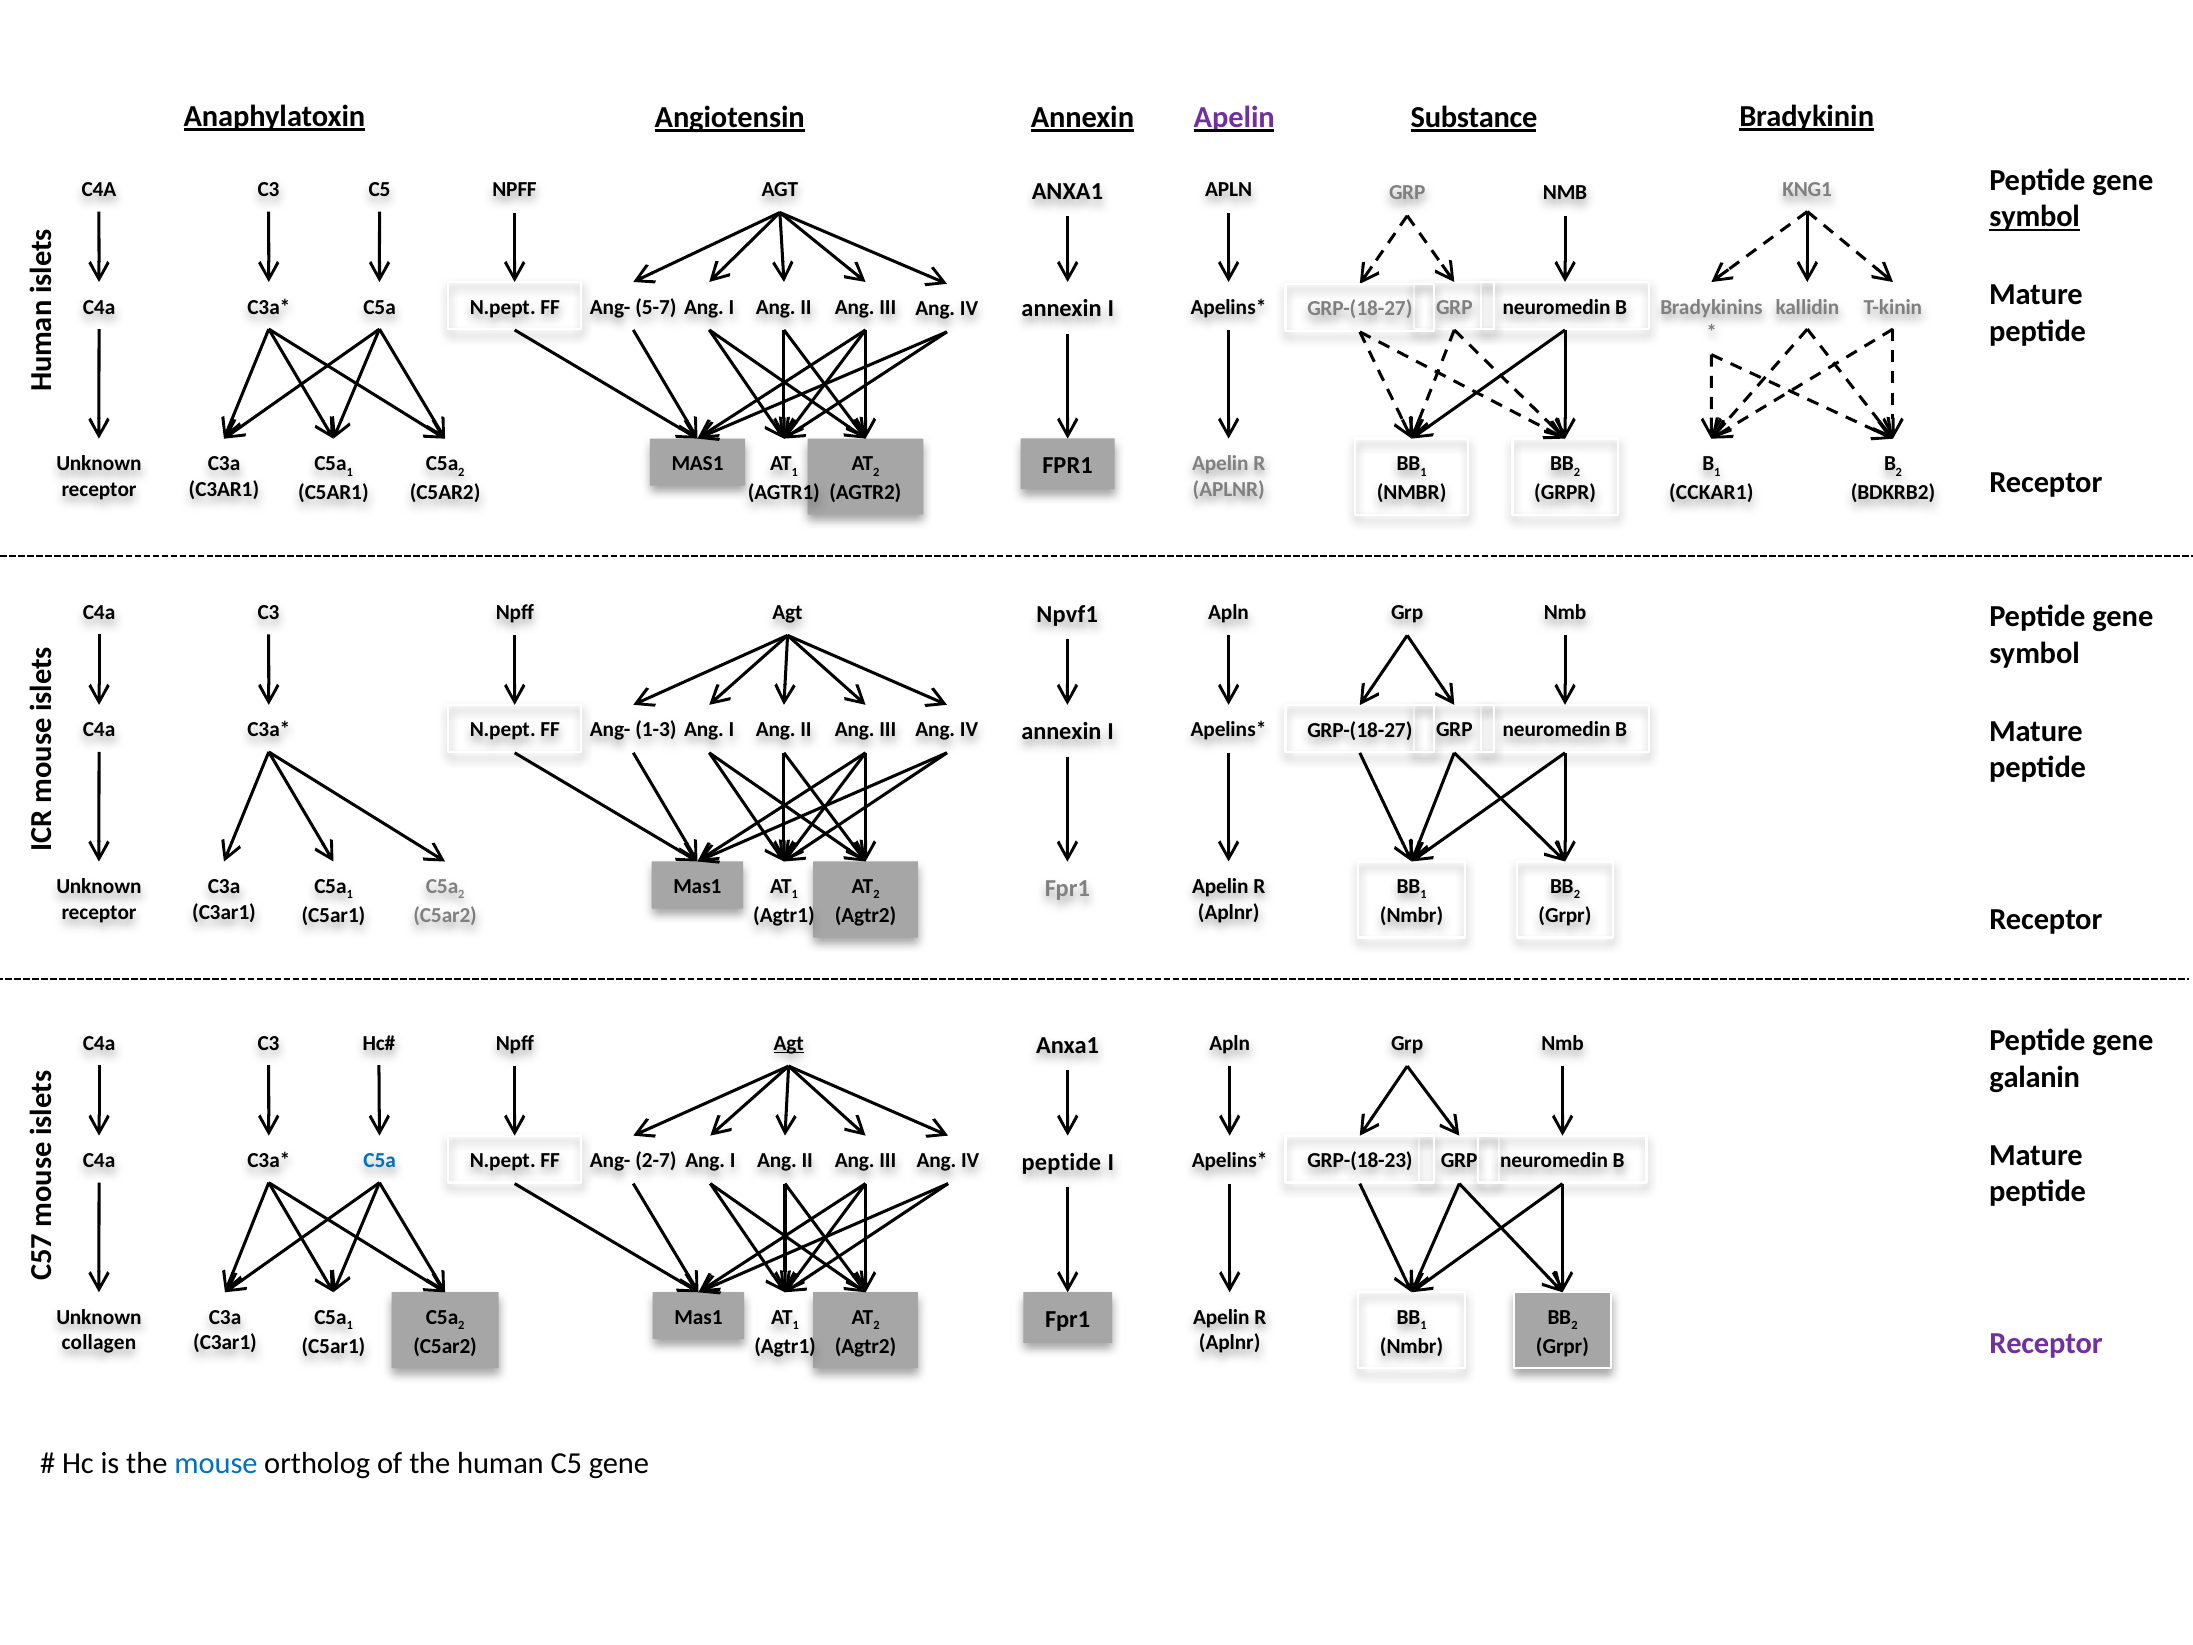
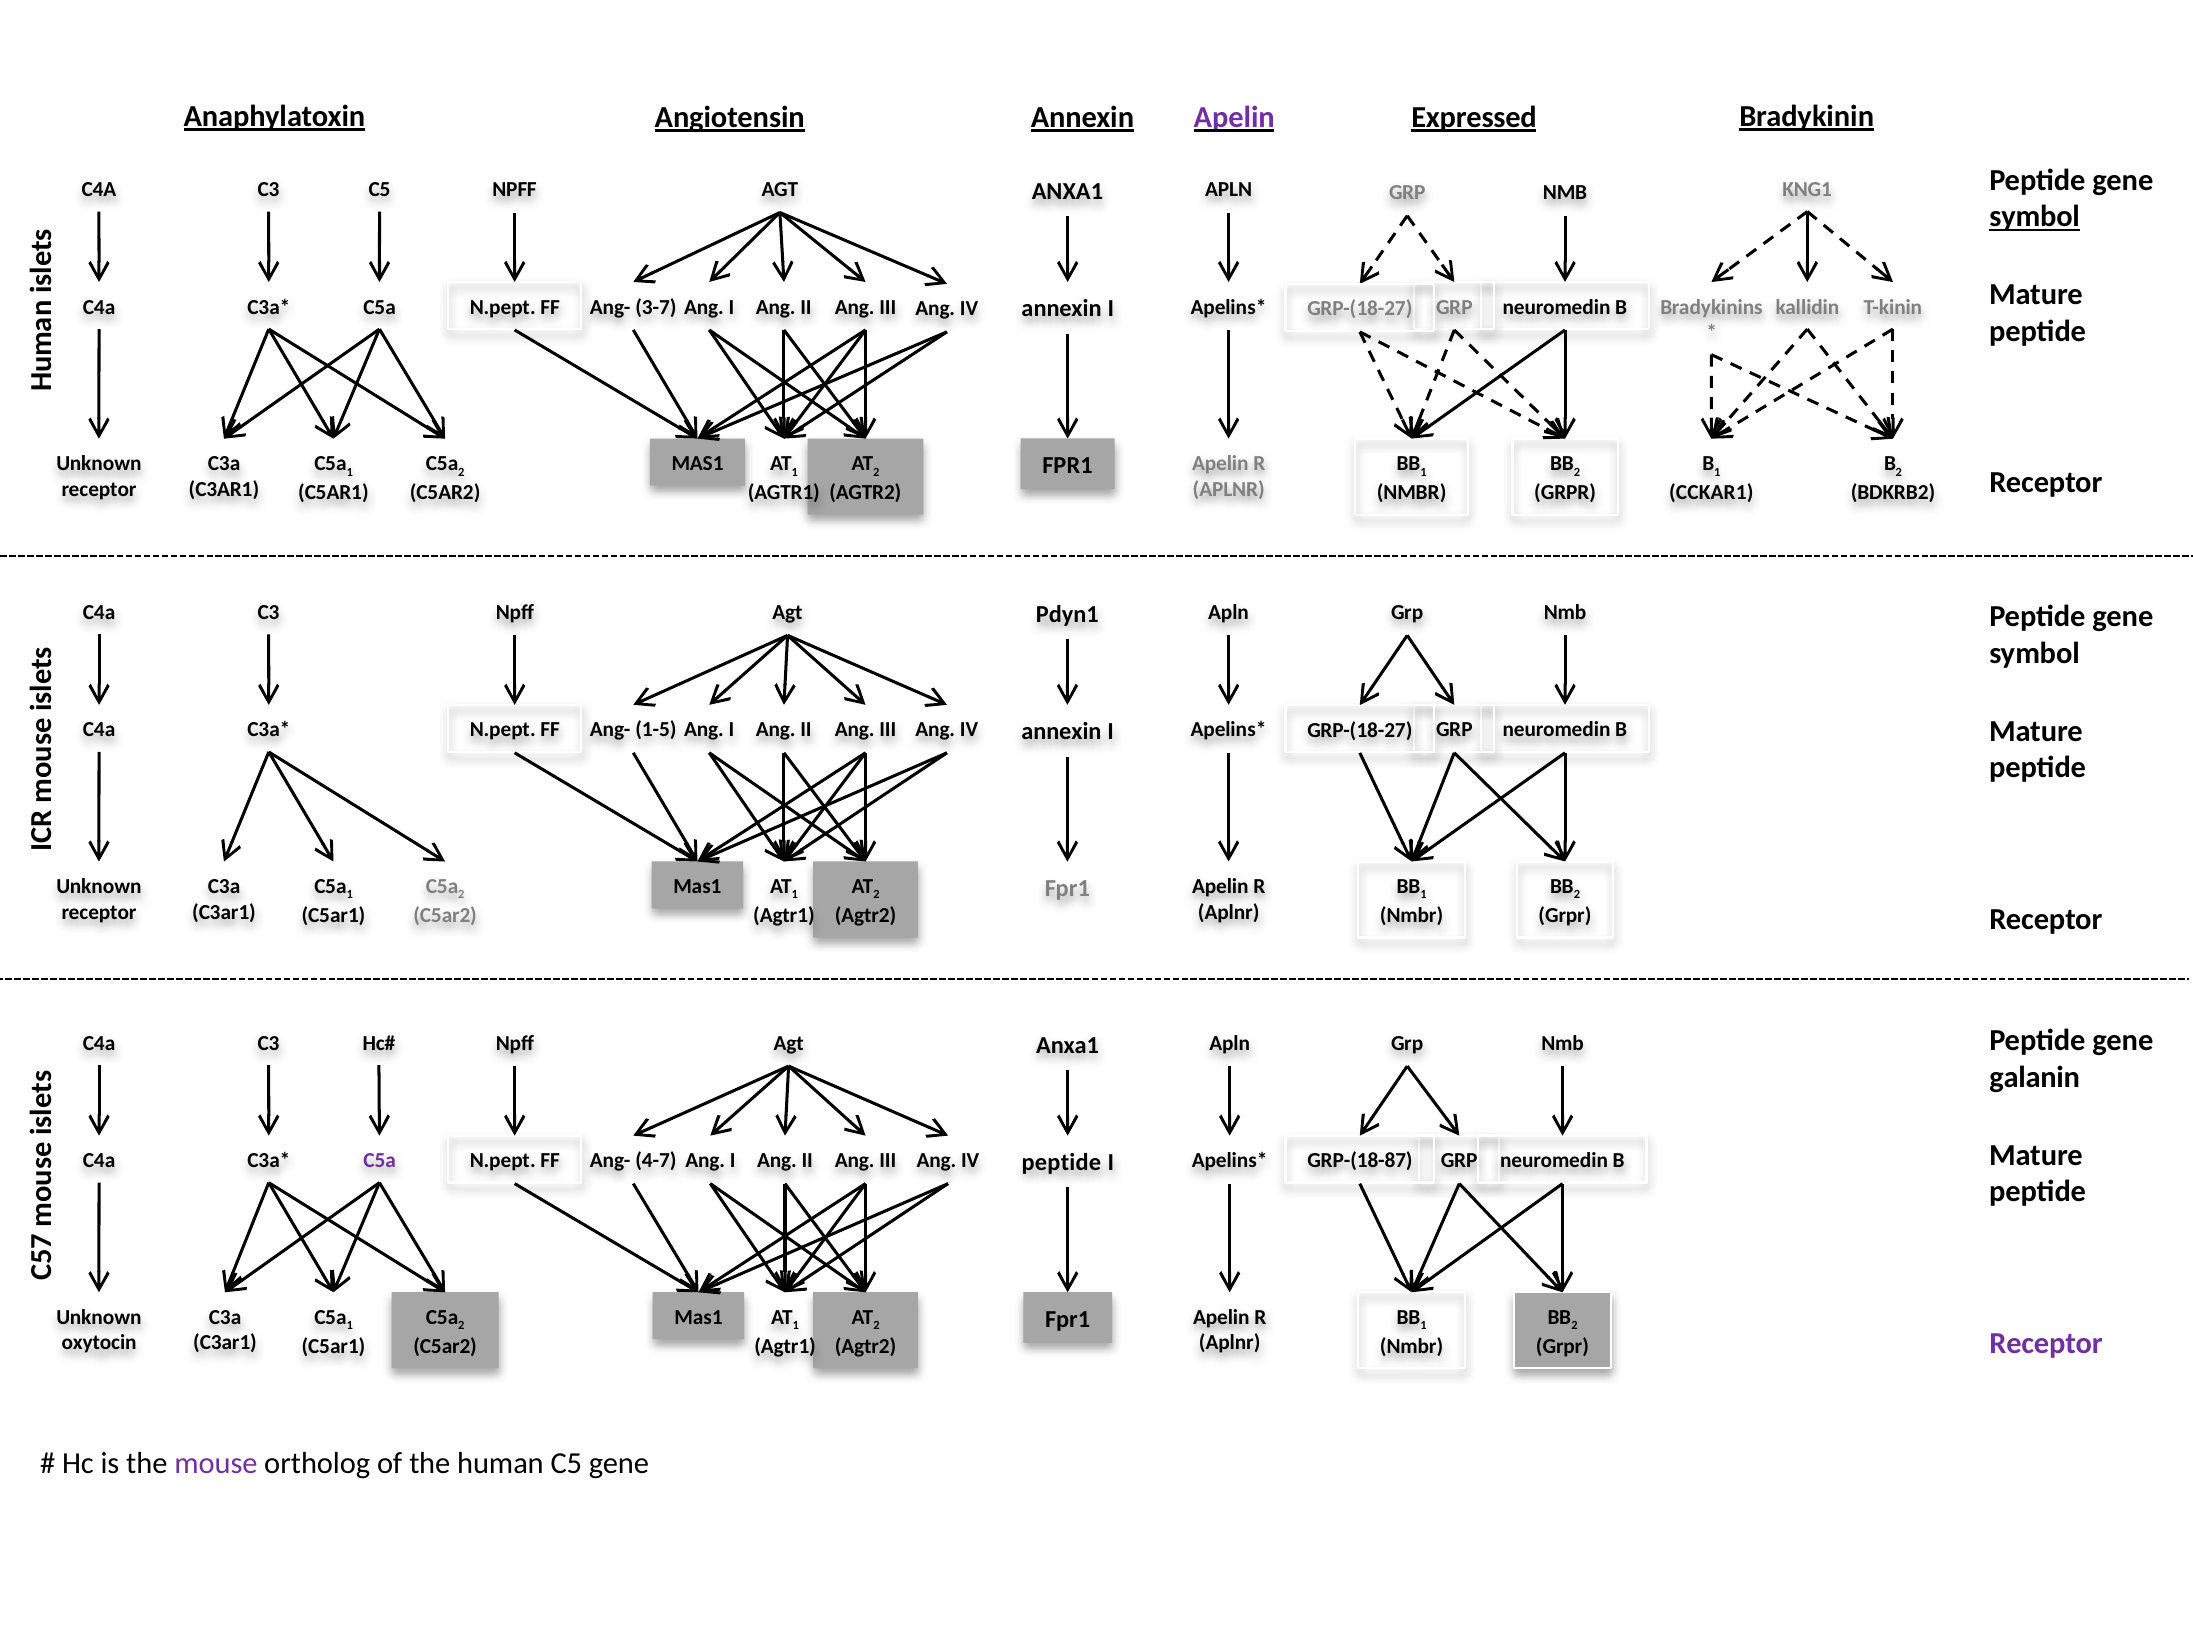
Substance: Substance -> Expressed
5-7: 5-7 -> 3-7
Npvf1: Npvf1 -> Pdyn1
1-3: 1-3 -> 1-5
Agt at (789, 1043) underline: present -> none
C5a at (380, 1160) colour: blue -> purple
2-7: 2-7 -> 4-7
GRP-(18-23: GRP-(18-23 -> GRP-(18-87
collagen: collagen -> oxytocin
mouse colour: blue -> purple
